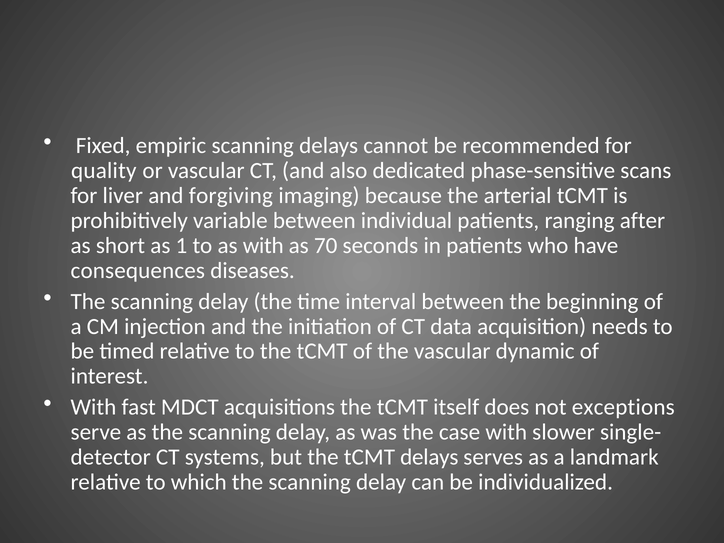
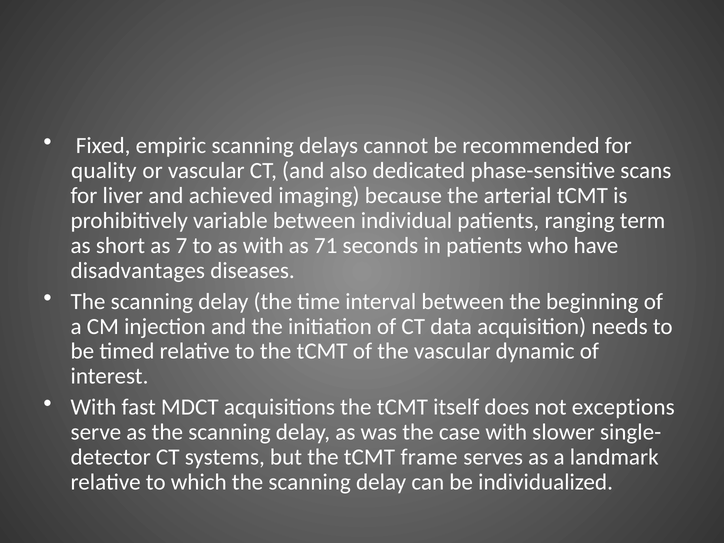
forgiving: forgiving -> achieved
after: after -> term
1: 1 -> 7
70: 70 -> 71
consequences: consequences -> disadvantages
tCMT delays: delays -> frame
